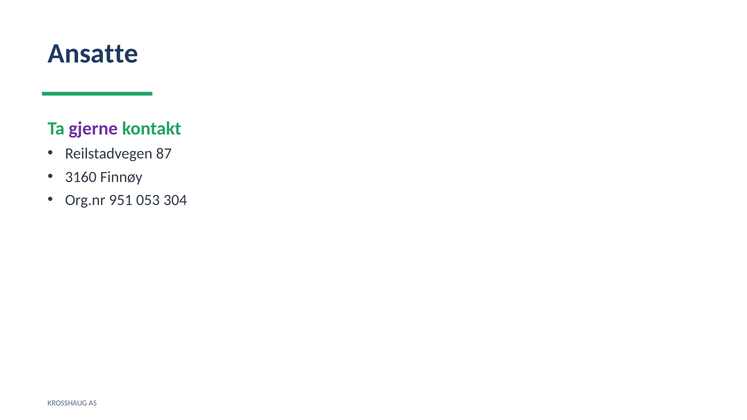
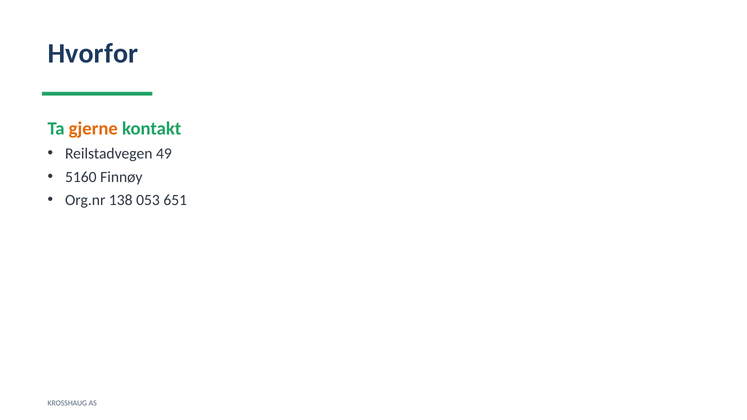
Ansatte: Ansatte -> Hvorfor
gjerne colour: purple -> orange
87: 87 -> 49
3160: 3160 -> 5160
951: 951 -> 138
304: 304 -> 651
